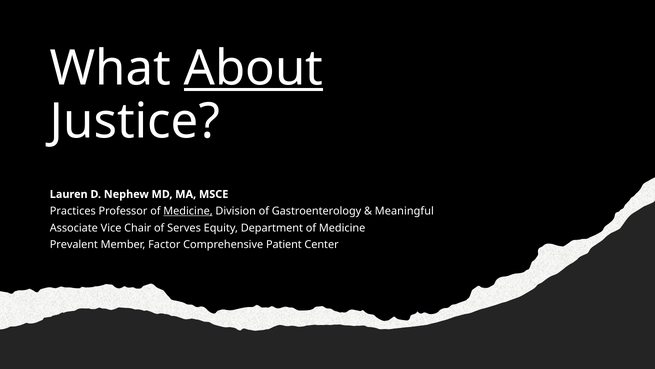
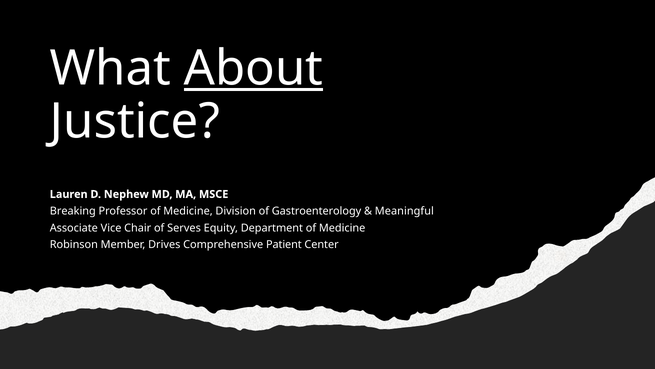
Practices: Practices -> Breaking
Medicine at (188, 211) underline: present -> none
Prevalent: Prevalent -> Robinson
Factor: Factor -> Drives
